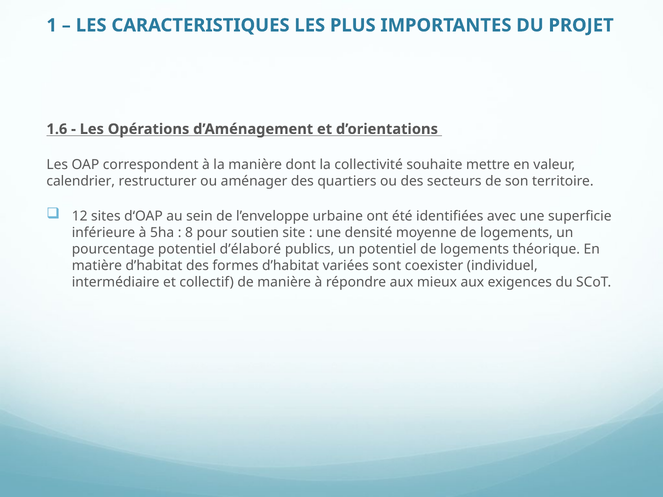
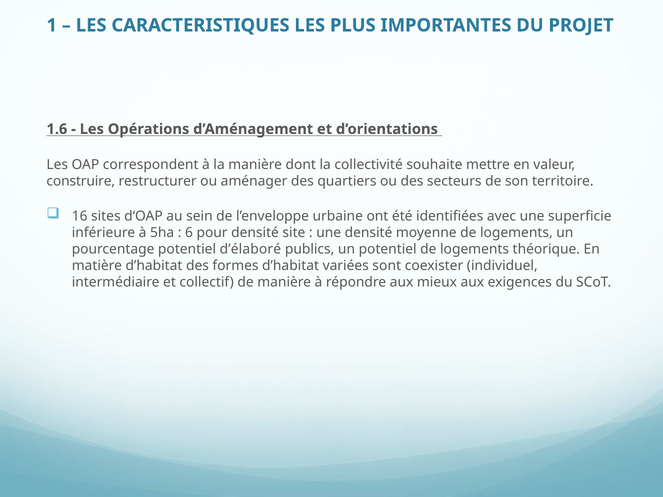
calendrier: calendrier -> construire
12: 12 -> 16
8: 8 -> 6
pour soutien: soutien -> densité
